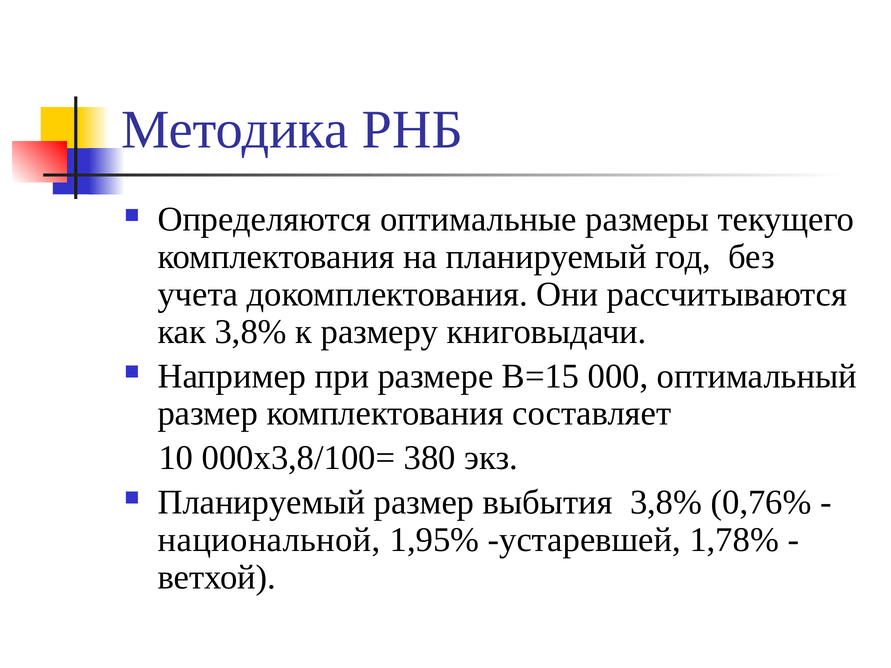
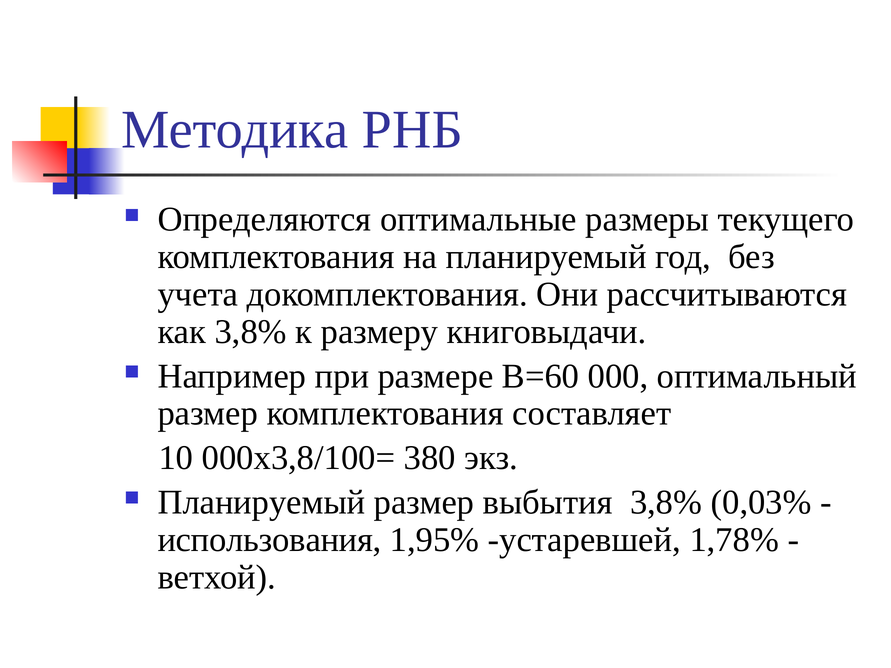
В=15: В=15 -> В=60
0,76%: 0,76% -> 0,03%
национальной: национальной -> использования
